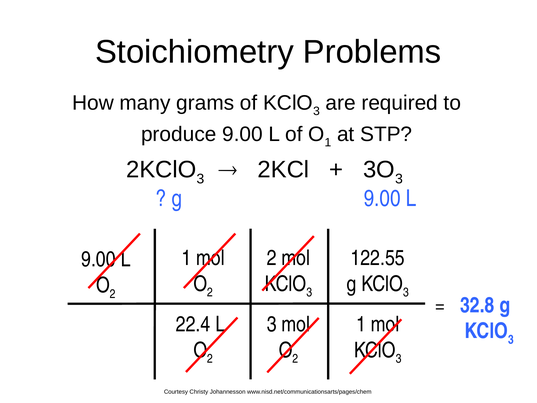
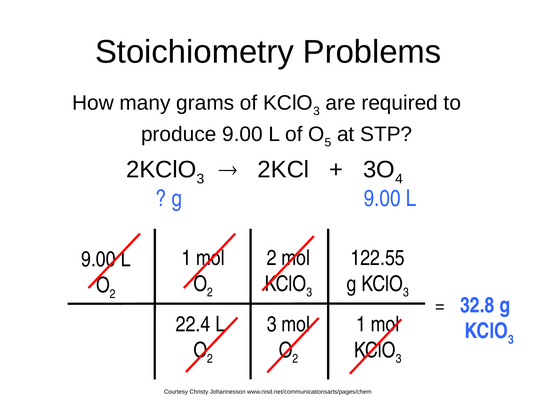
1 at (328, 142): 1 -> 5
3 at (399, 179): 3 -> 4
